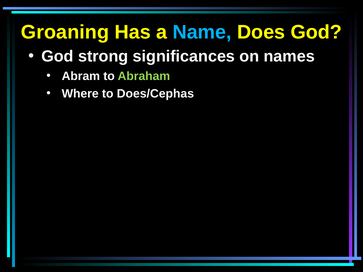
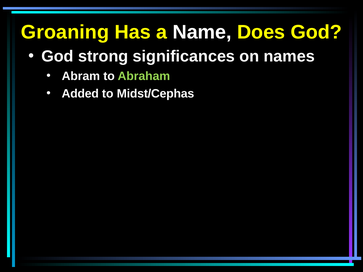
Name colour: light blue -> white
Where: Where -> Added
Does/Cephas: Does/Cephas -> Midst/Cephas
